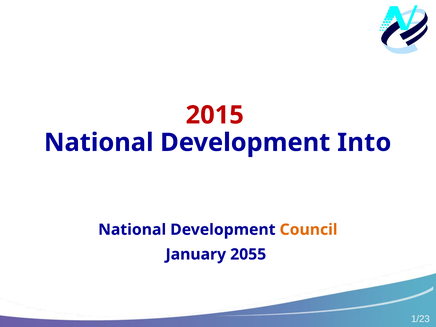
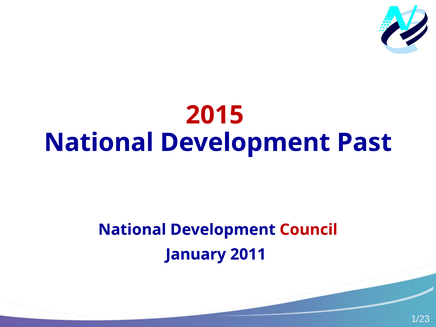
Into: Into -> Past
Council colour: orange -> red
2055: 2055 -> 2011
